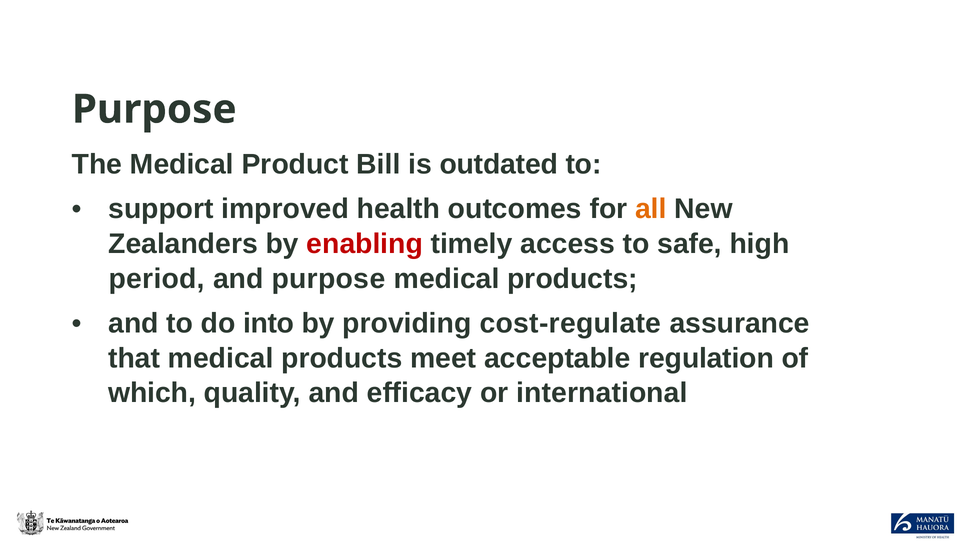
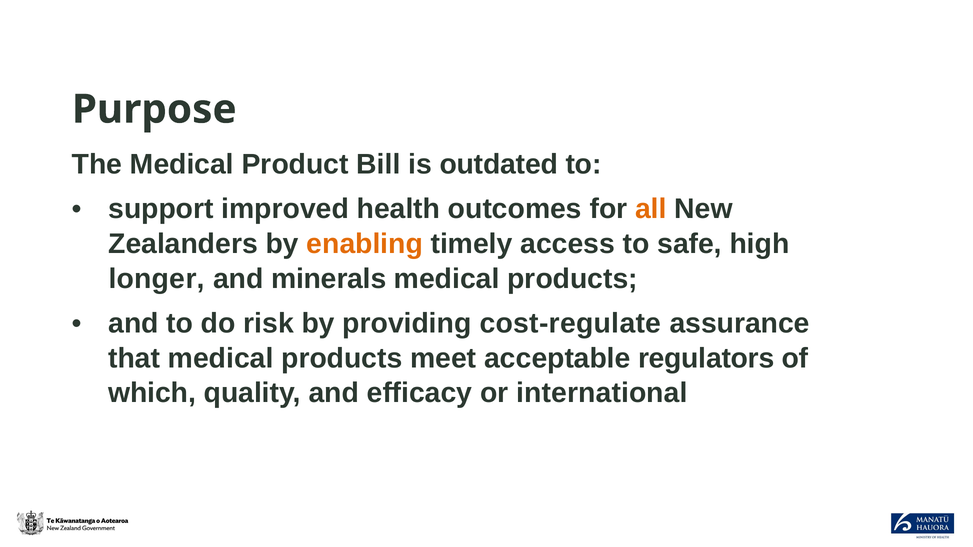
enabling colour: red -> orange
period: period -> longer
and purpose: purpose -> minerals
into: into -> risk
regulation: regulation -> regulators
